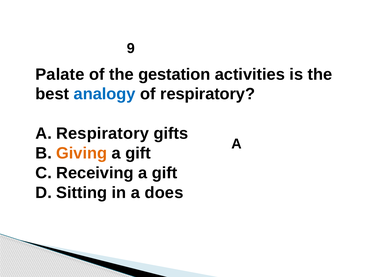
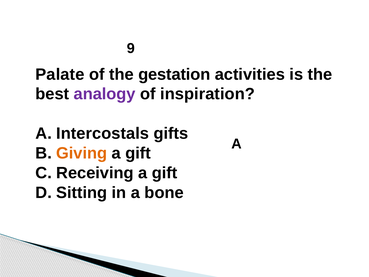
analogy colour: blue -> purple
of respiratory: respiratory -> inspiration
A Respiratory: Respiratory -> Intercostals
does: does -> bone
